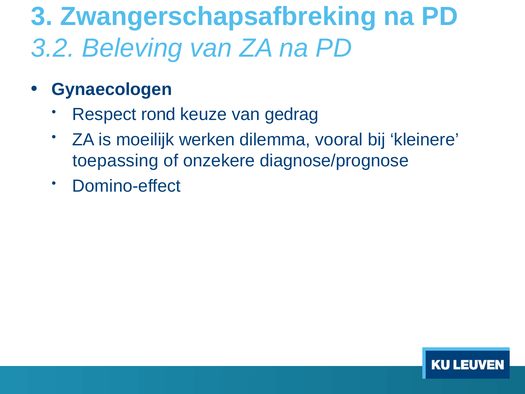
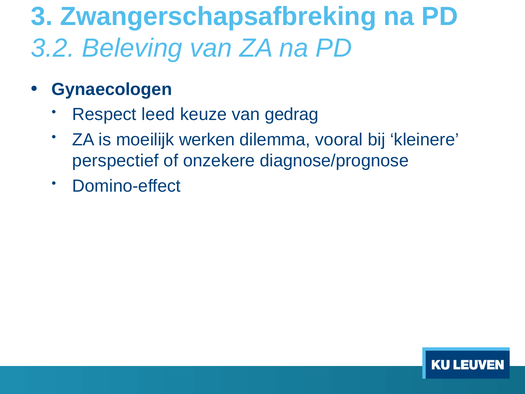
rond: rond -> leed
toepassing: toepassing -> perspectief
